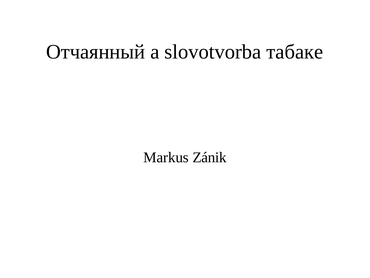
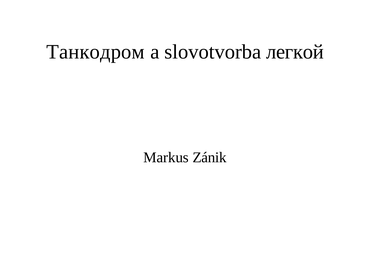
Отчаянный: Отчаянный -> Танкодром
табаке: табаке -> легкой
